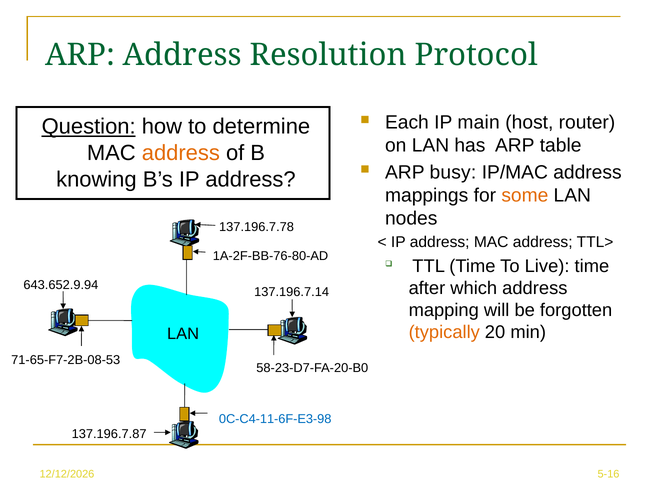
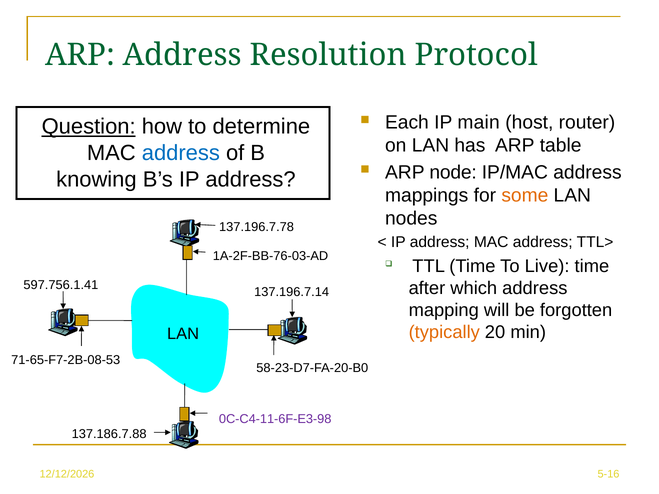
address at (181, 153) colour: orange -> blue
busy: busy -> node
1A-2F-BB-76-80-AD: 1A-2F-BB-76-80-AD -> 1A-2F-BB-76-03-AD
643.652.9.94: 643.652.9.94 -> 597.756.1.41
0C-C4-11-6F-E3-98 colour: blue -> purple
137.196.7.87: 137.196.7.87 -> 137.186.7.88
